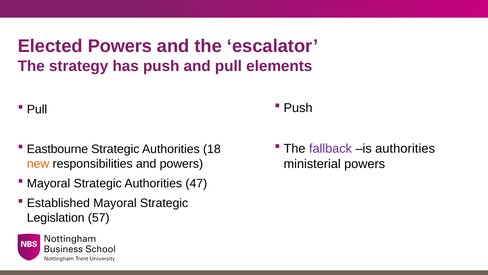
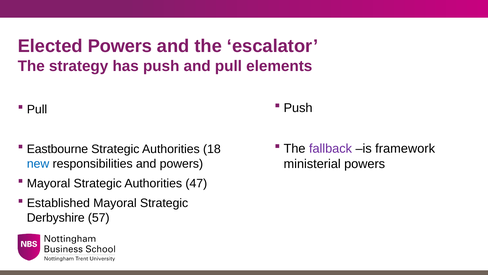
is authorities: authorities -> framework
new colour: orange -> blue
Legislation: Legislation -> Derbyshire
